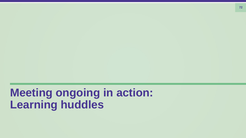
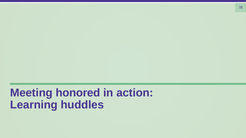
ongoing: ongoing -> honored
